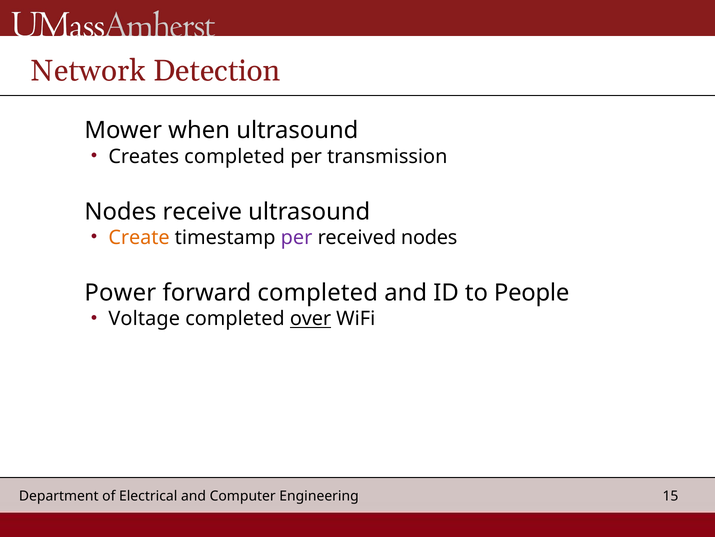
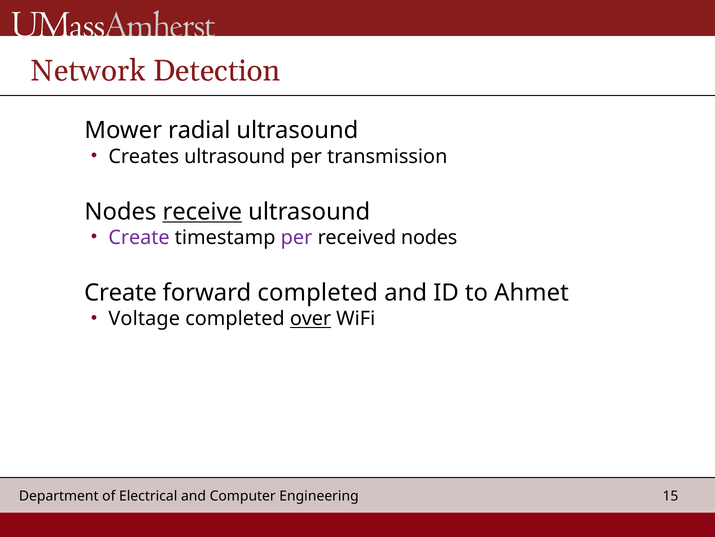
when: when -> radial
Creates completed: completed -> ultrasound
receive underline: none -> present
Create at (139, 237) colour: orange -> purple
Power at (120, 292): Power -> Create
People: People -> Ahmet
